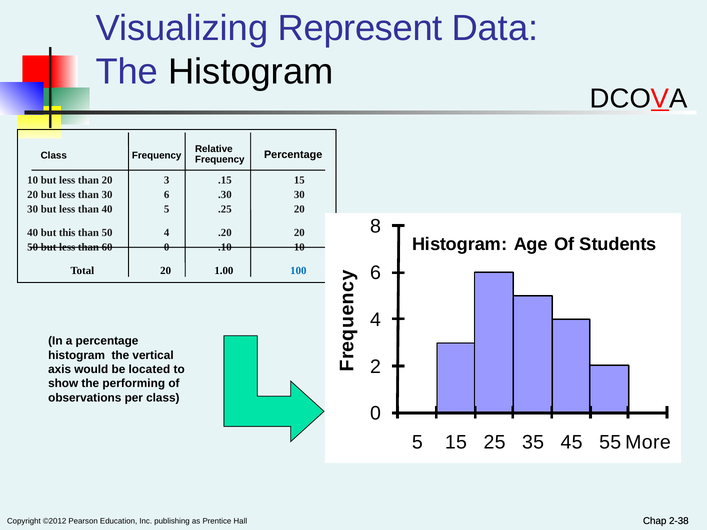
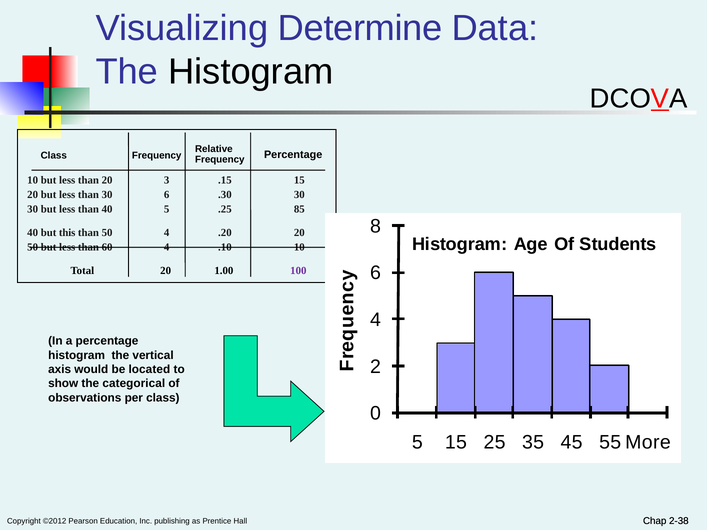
Represent: Represent -> Determine
.25 20: 20 -> 85
60 0: 0 -> 4
100 colour: blue -> purple
performing: performing -> categorical
